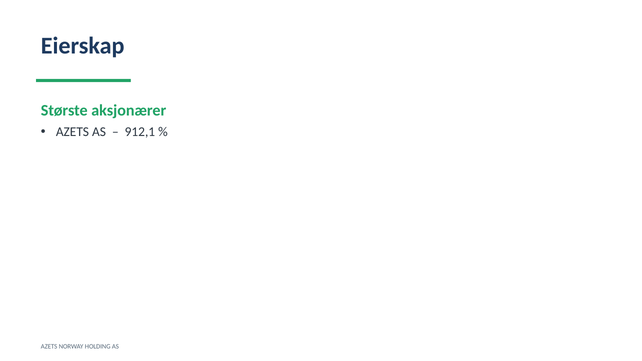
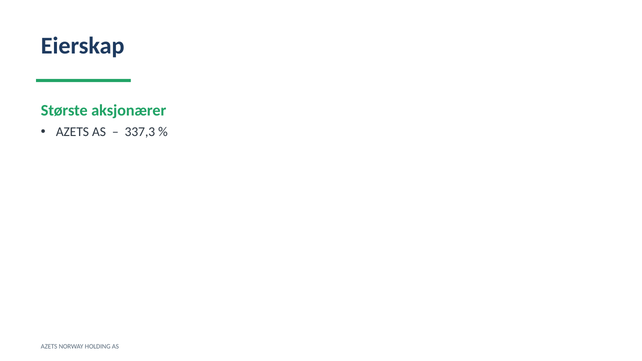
912,1: 912,1 -> 337,3
